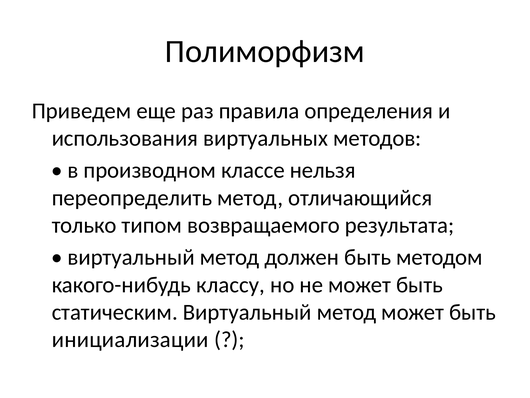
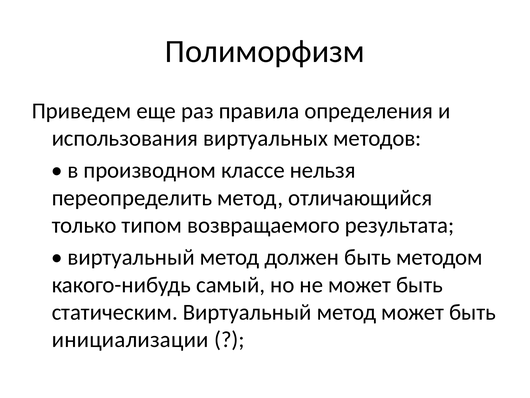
классу: классу -> самый
